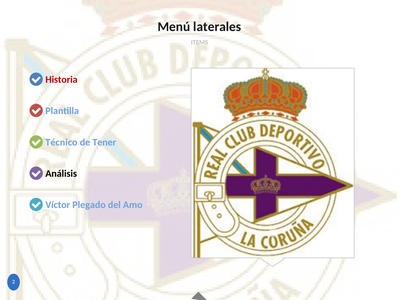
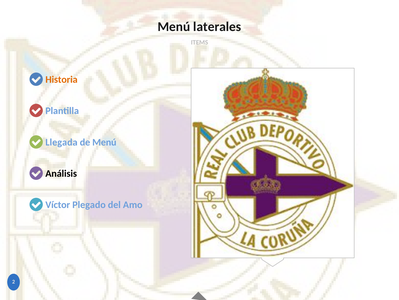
Historia colour: red -> orange
Técnico: Técnico -> Llegada
de Tener: Tener -> Menú
